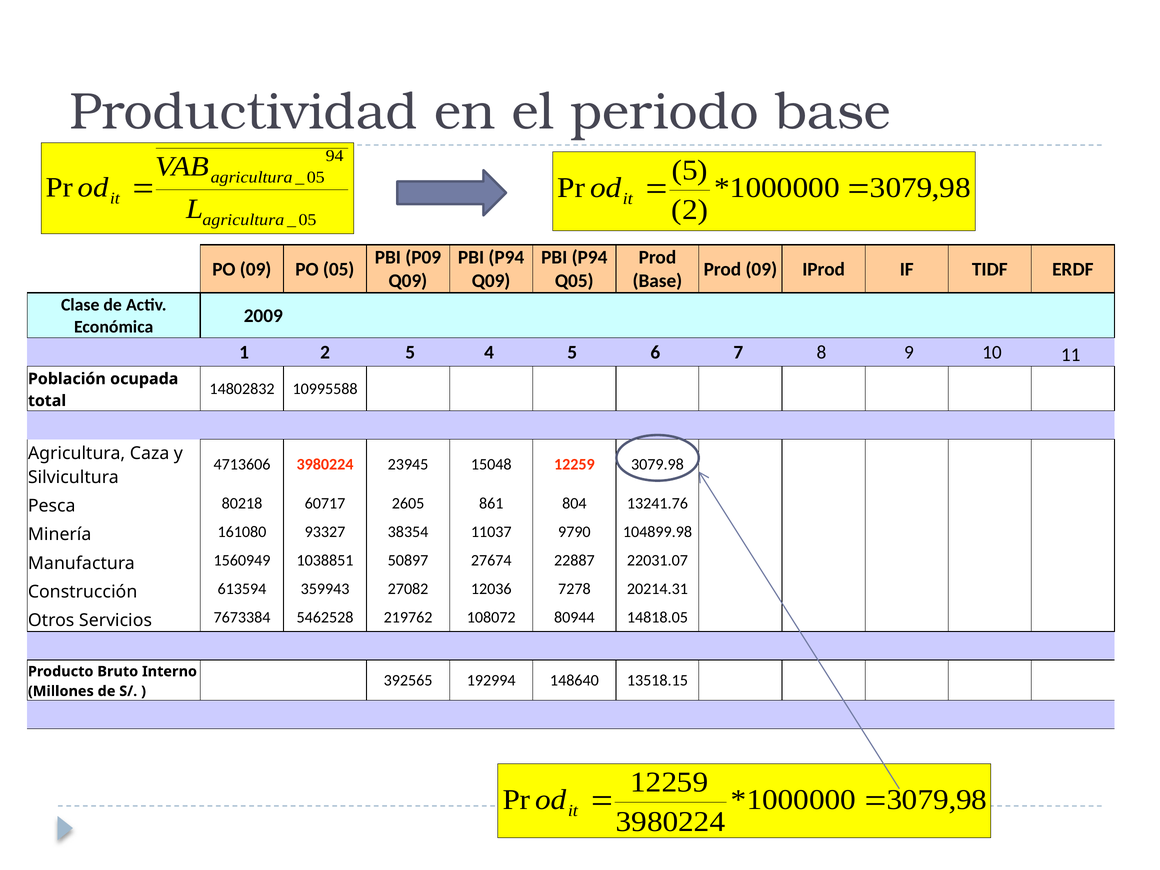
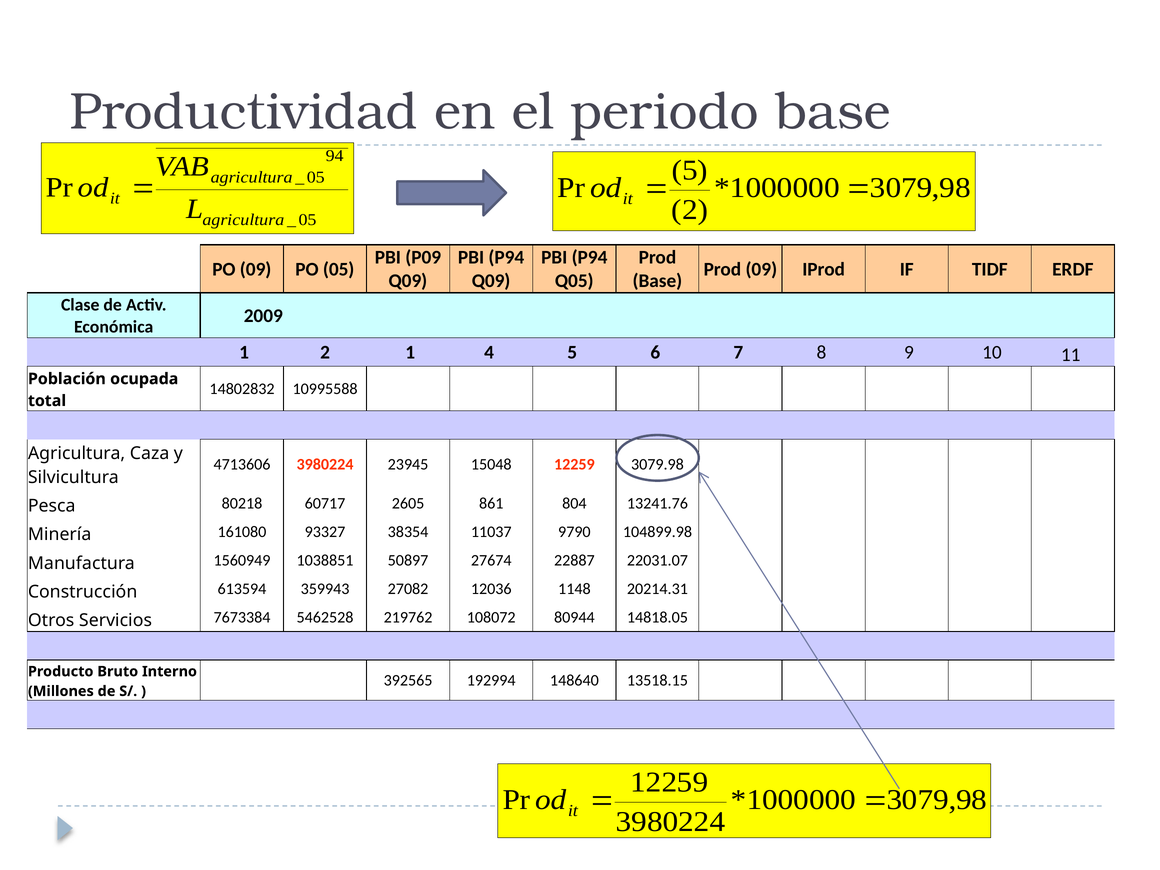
2 5: 5 -> 1
7278: 7278 -> 1148
